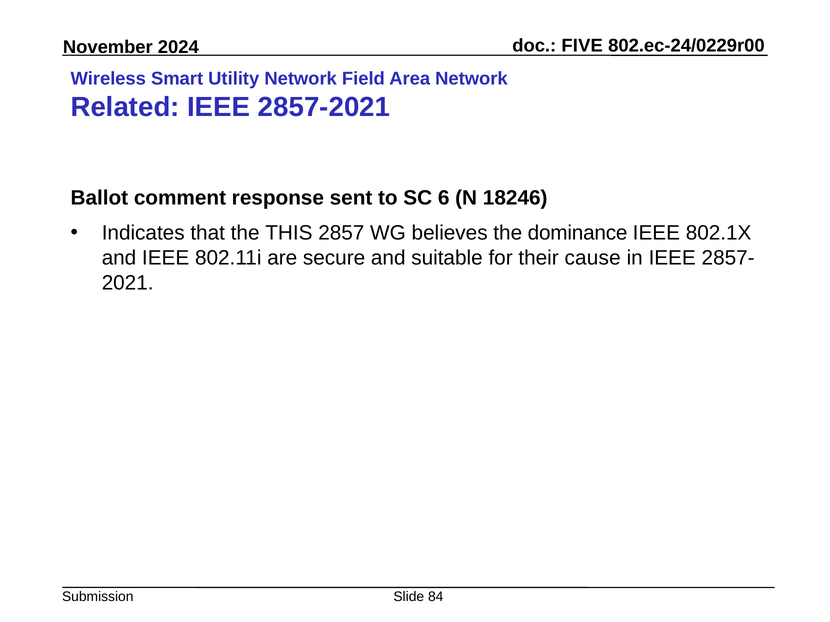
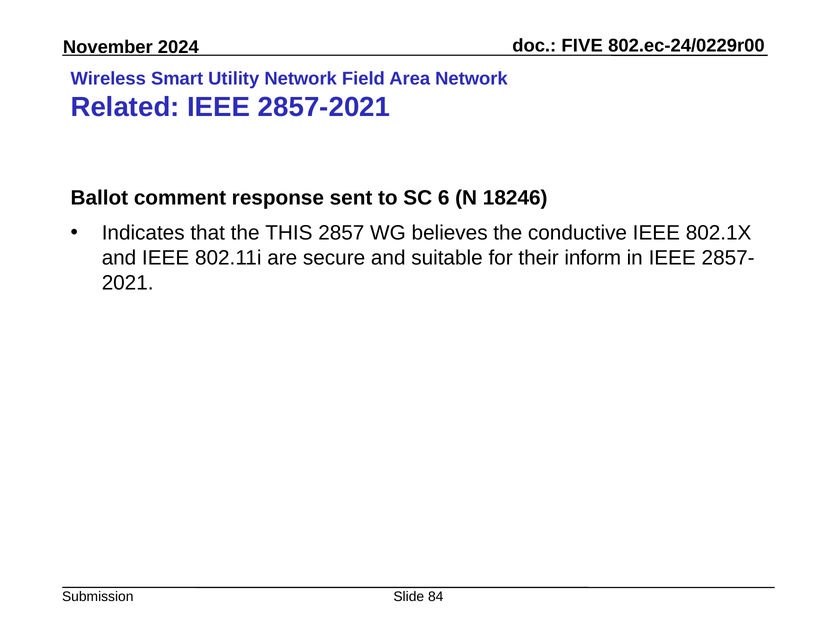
dominance: dominance -> conductive
cause: cause -> inform
